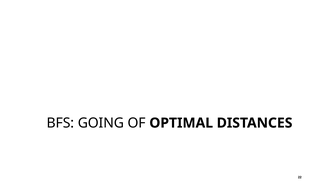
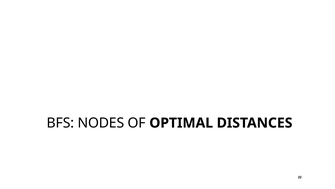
GOING: GOING -> NODES
